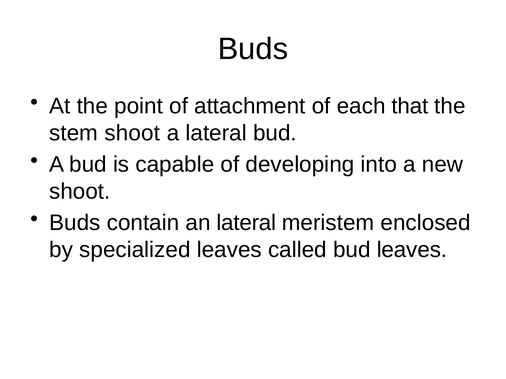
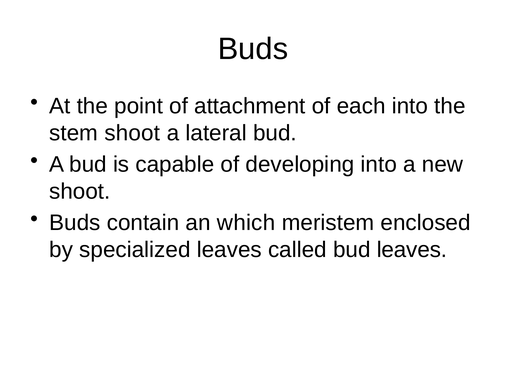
each that: that -> into
an lateral: lateral -> which
